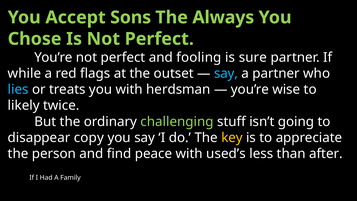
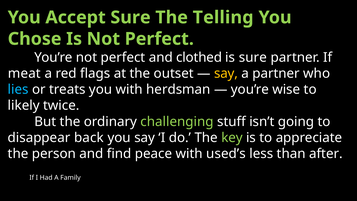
Accept Sons: Sons -> Sure
Always: Always -> Telling
fooling: fooling -> clothed
while: while -> meat
say at (226, 73) colour: light blue -> yellow
copy: copy -> back
key colour: yellow -> light green
